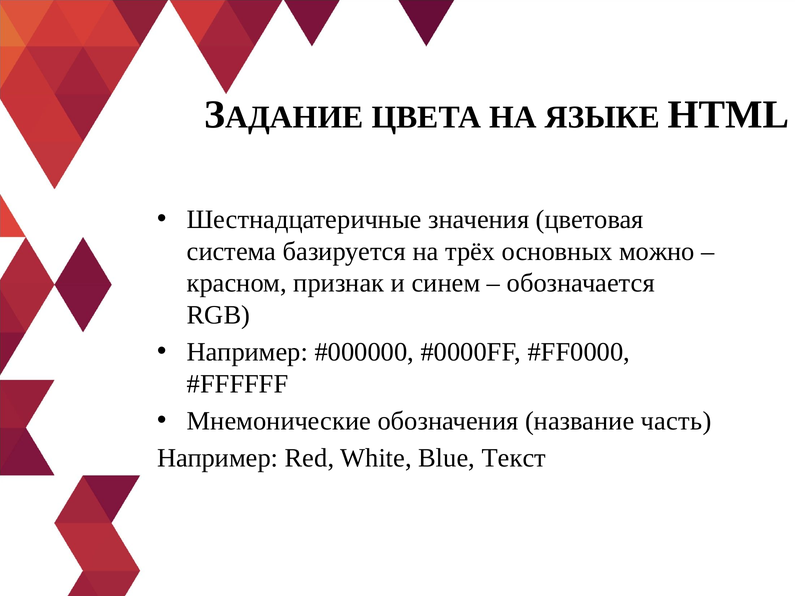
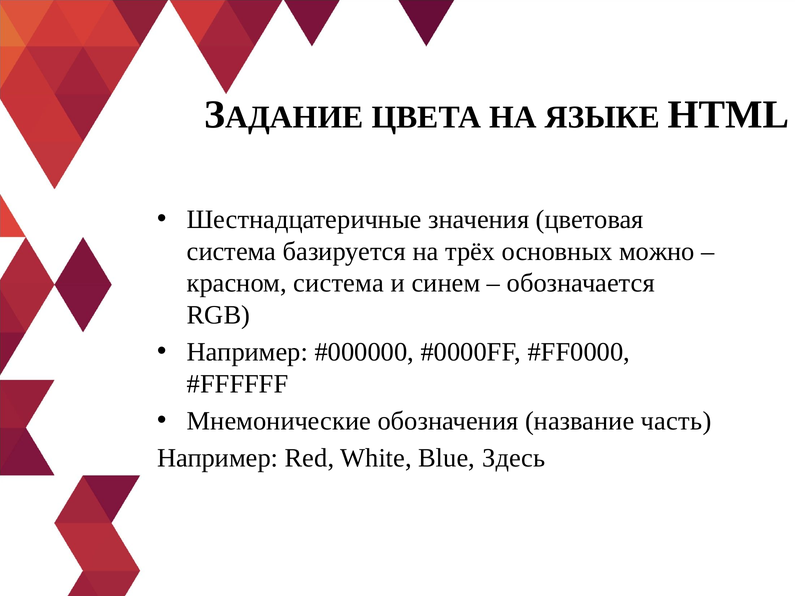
красном признак: признак -> система
Текст: Текст -> Здесь
